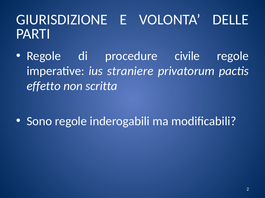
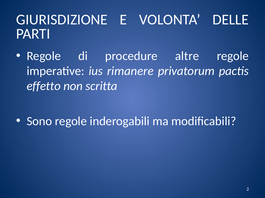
civile: civile -> altre
straniere: straniere -> rimanere
